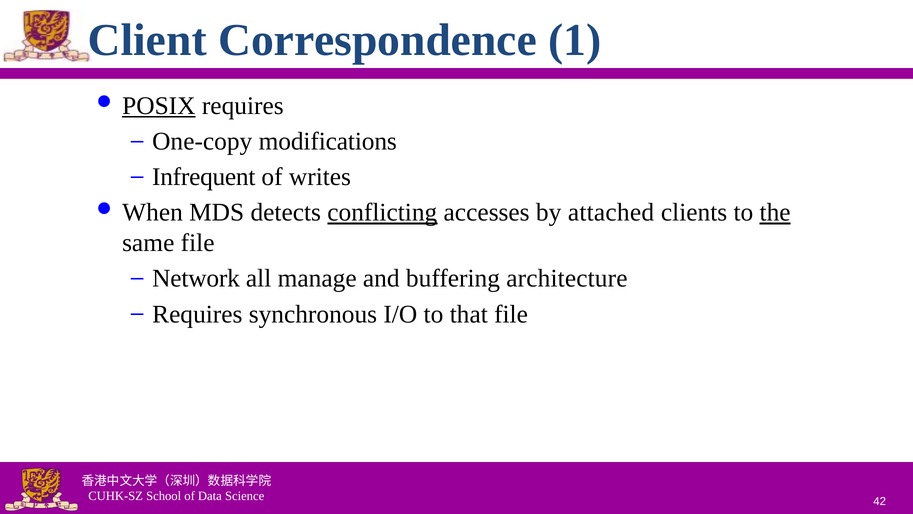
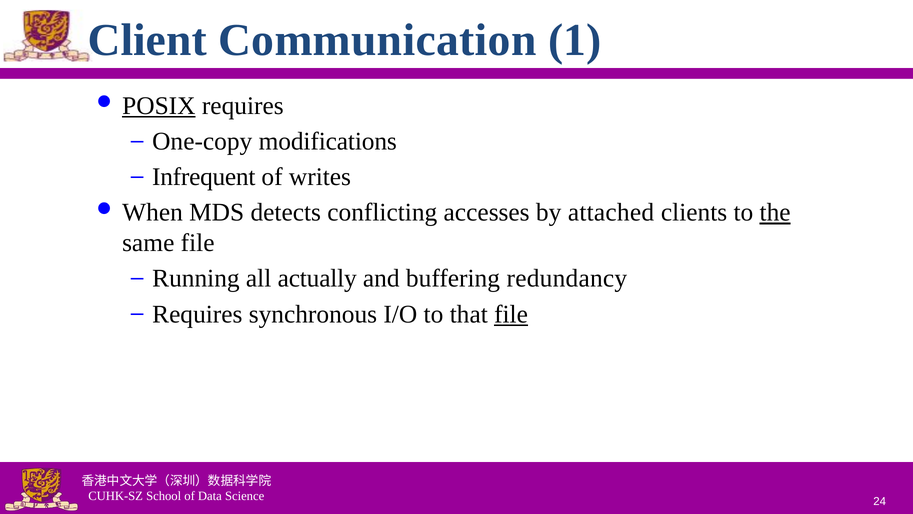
Correspondence: Correspondence -> Communication
conflicting underline: present -> none
Network: Network -> Running
manage: manage -> actually
architecture: architecture -> redundancy
file at (511, 314) underline: none -> present
42: 42 -> 24
